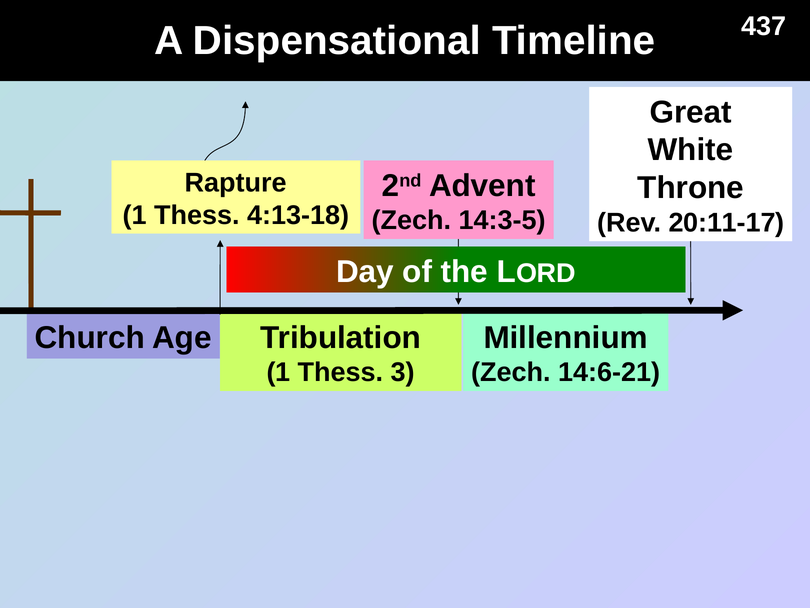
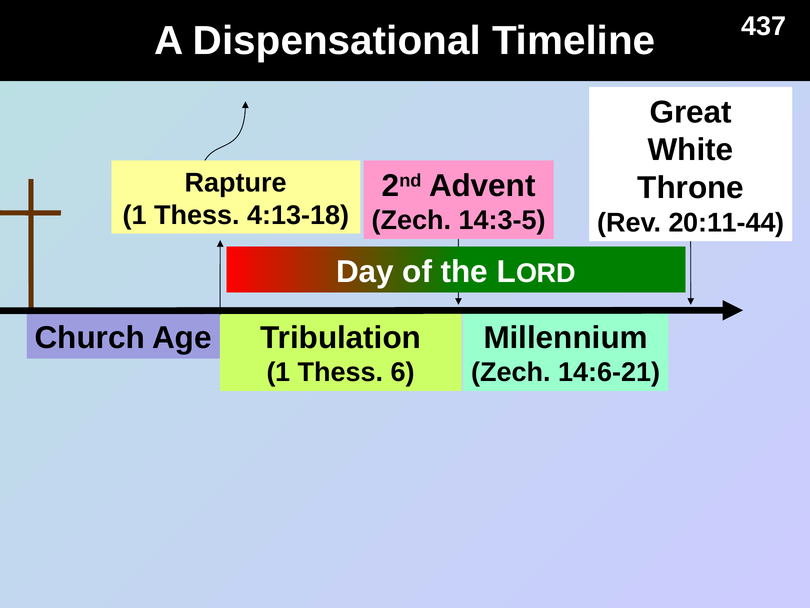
20:11-17: 20:11-17 -> 20:11-44
3: 3 -> 6
